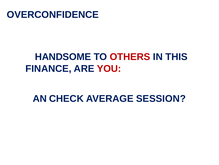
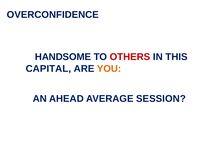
FINANCE: FINANCE -> CAPITAL
YOU colour: red -> orange
CHECK: CHECK -> AHEAD
